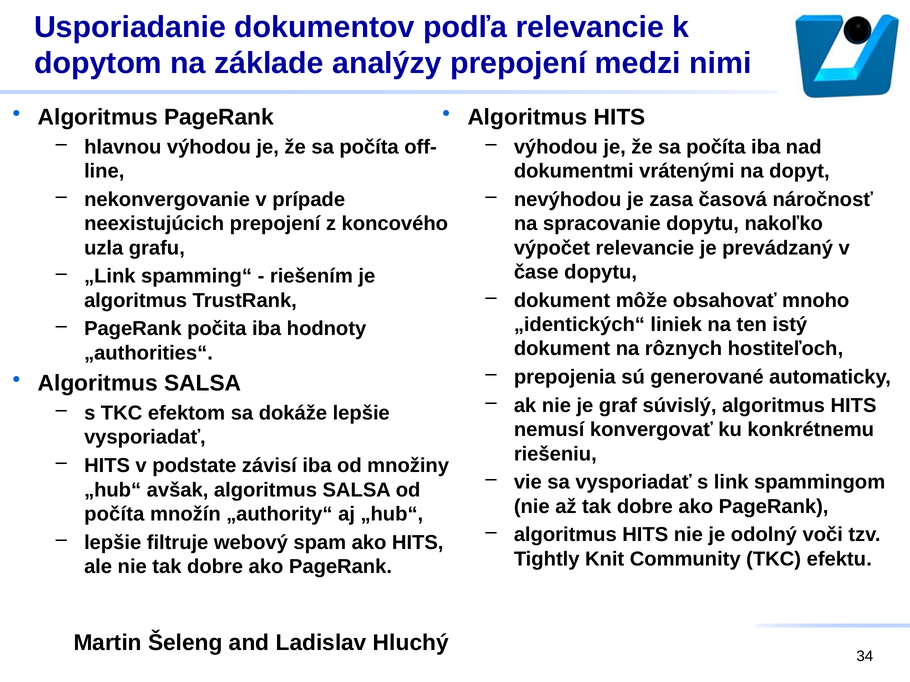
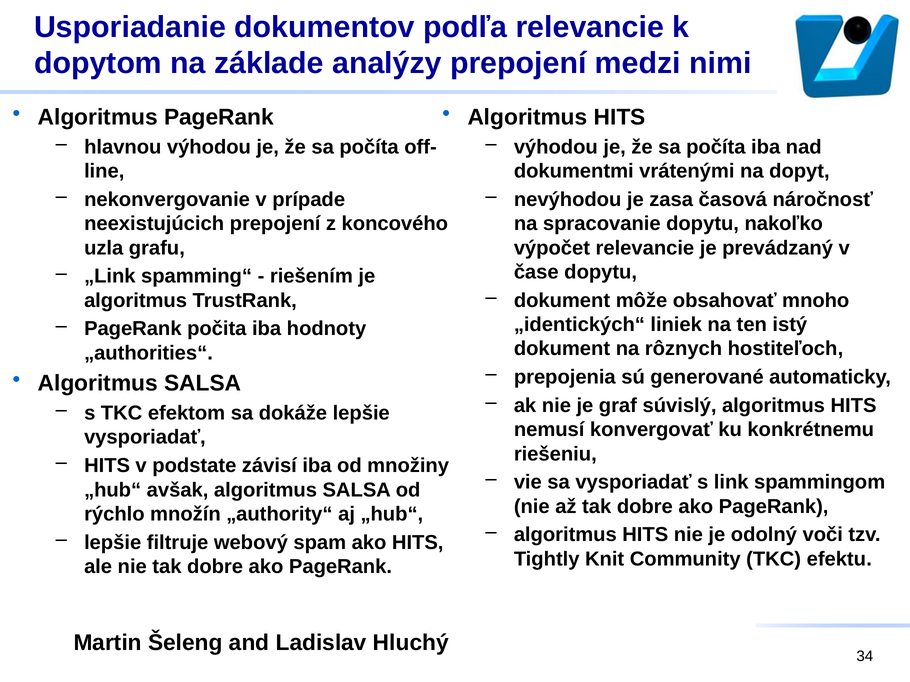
počíta at (114, 514): počíta -> rýchlo
